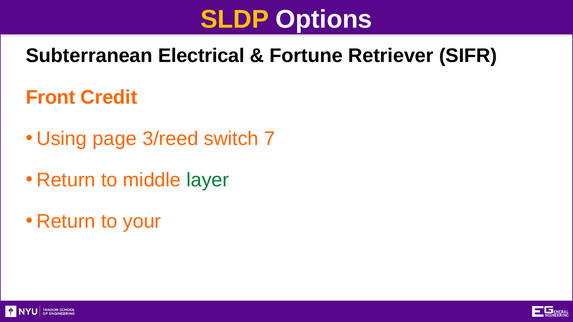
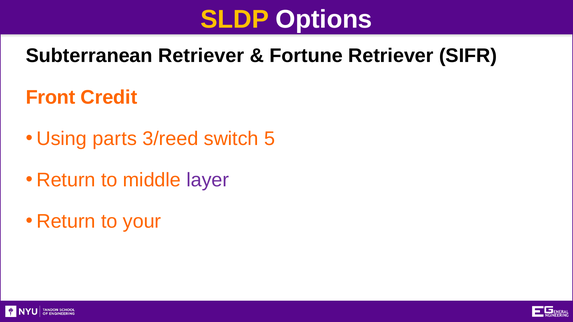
Subterranean Electrical: Electrical -> Retriever
page: page -> parts
7: 7 -> 5
layer colour: green -> purple
